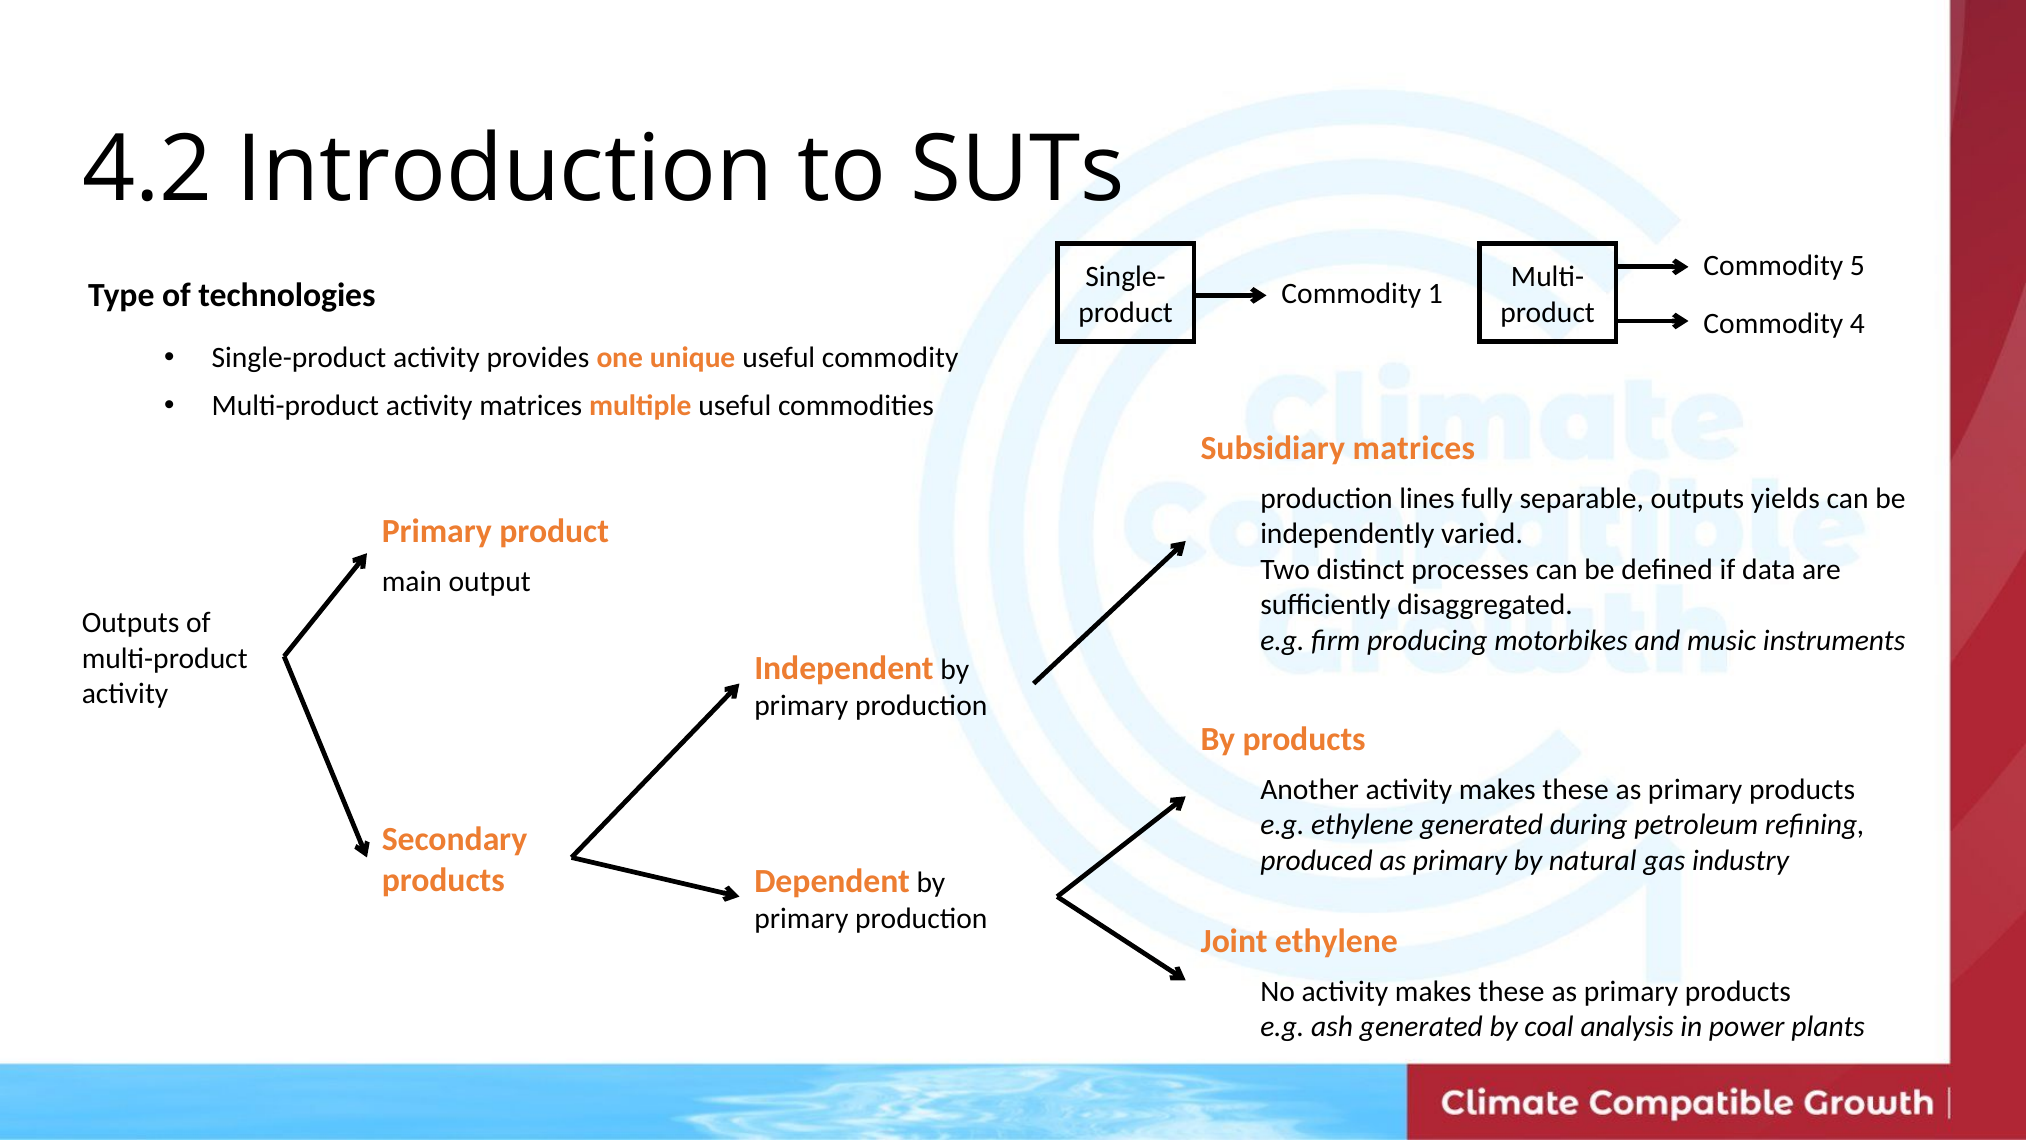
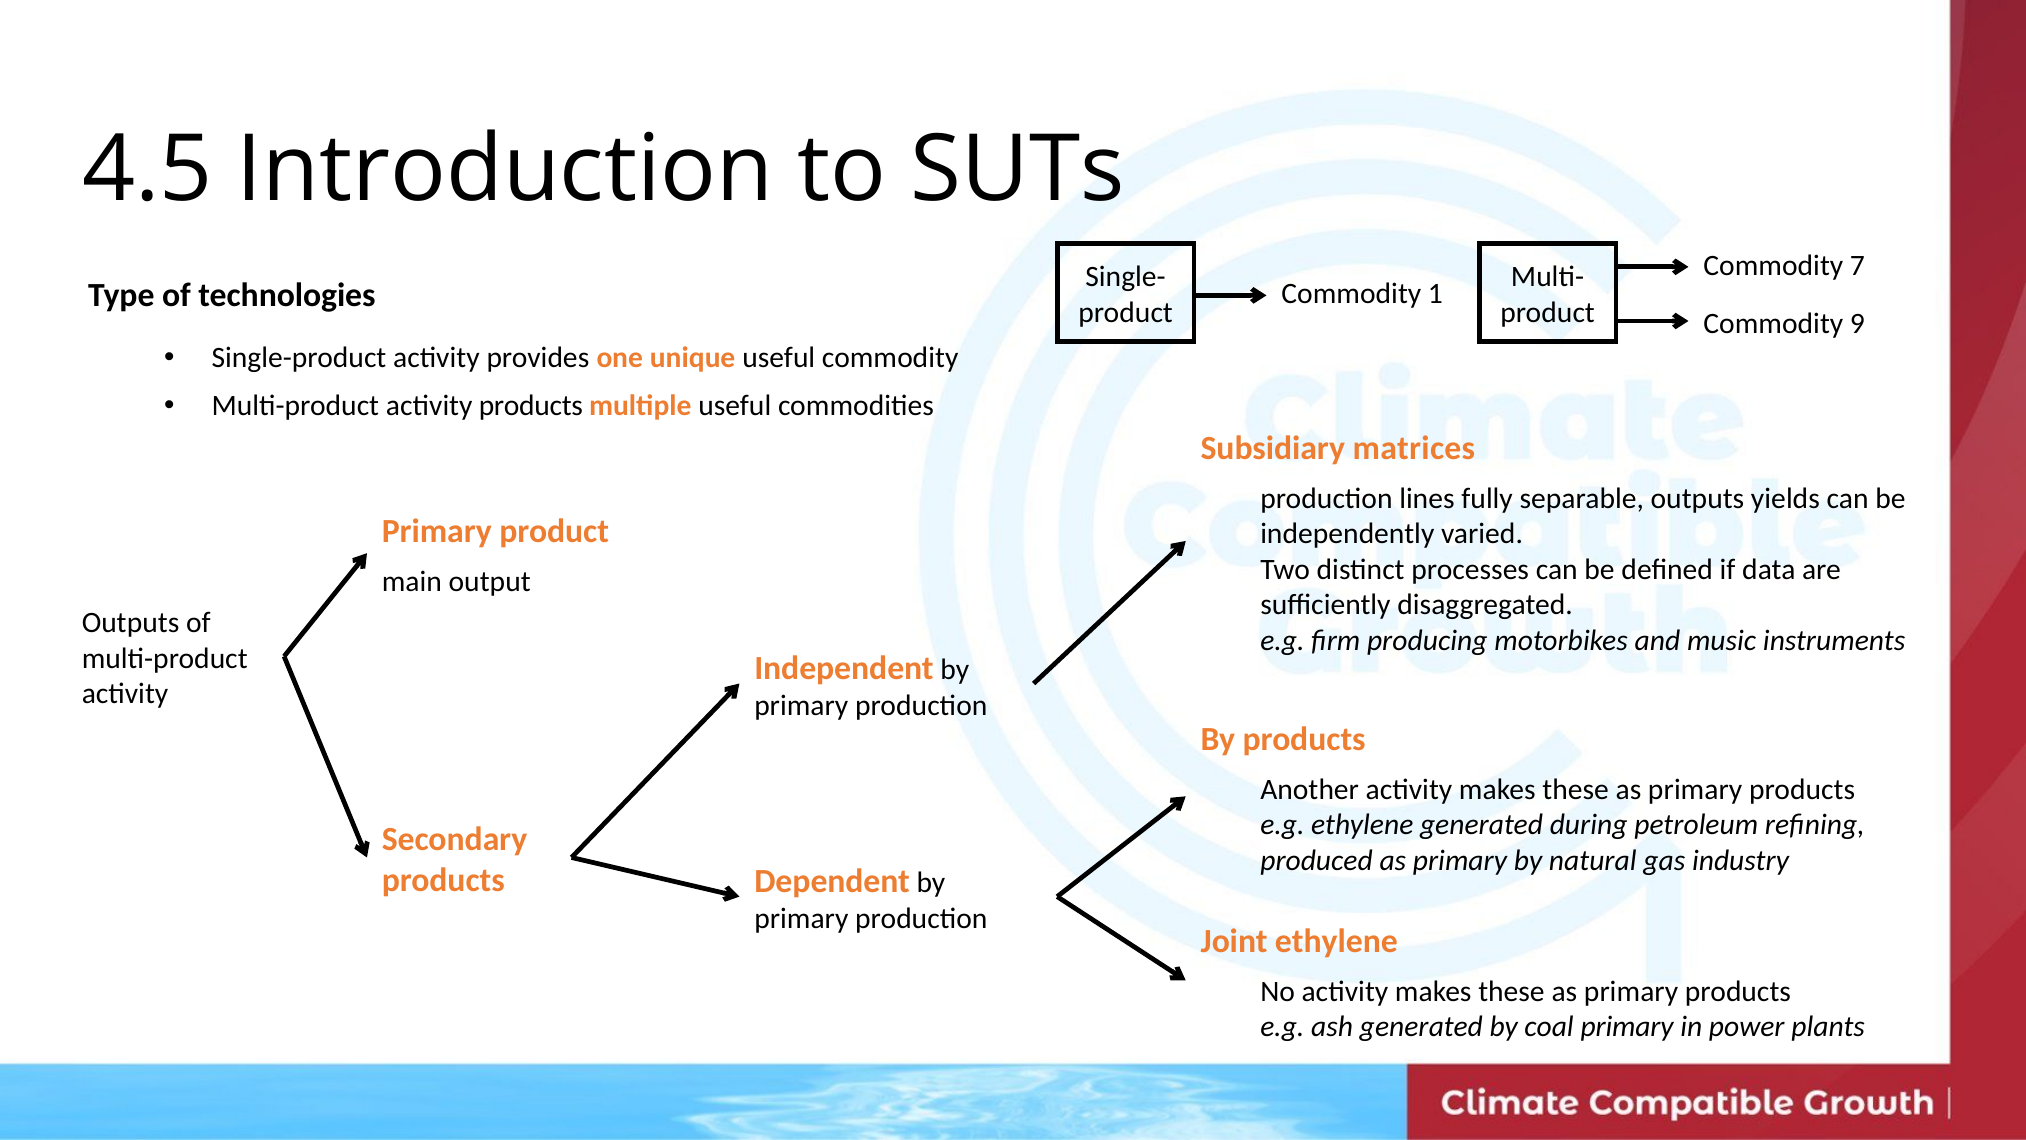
4.2: 4.2 -> 4.5
5: 5 -> 7
4: 4 -> 9
activity matrices: matrices -> products
coal analysis: analysis -> primary
